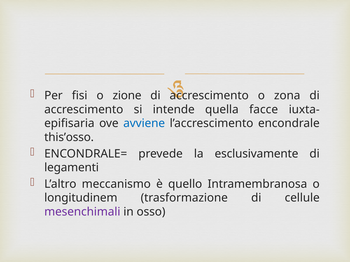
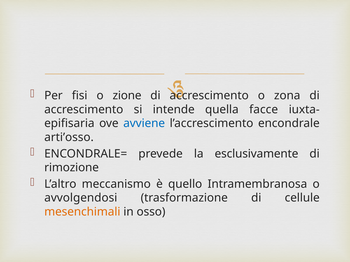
this’osso: this’osso -> arti’osso
legamenti: legamenti -> rimozione
longitudinem: longitudinem -> avvolgendosi
mesenchimali colour: purple -> orange
